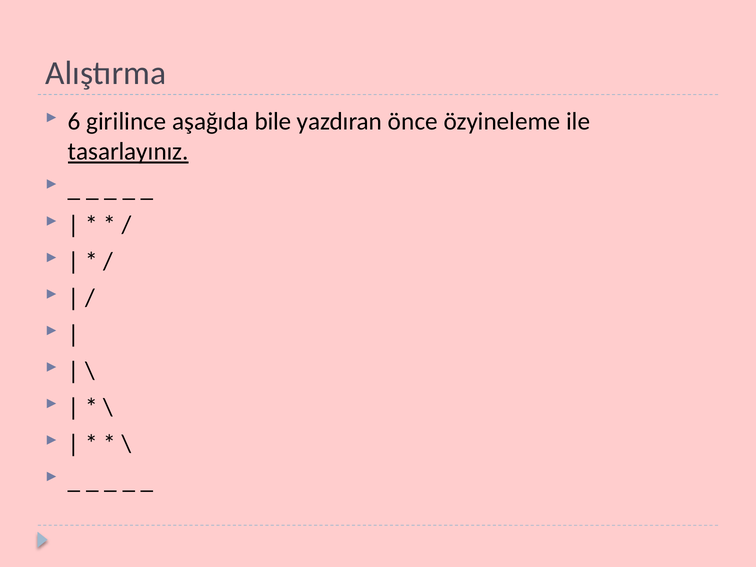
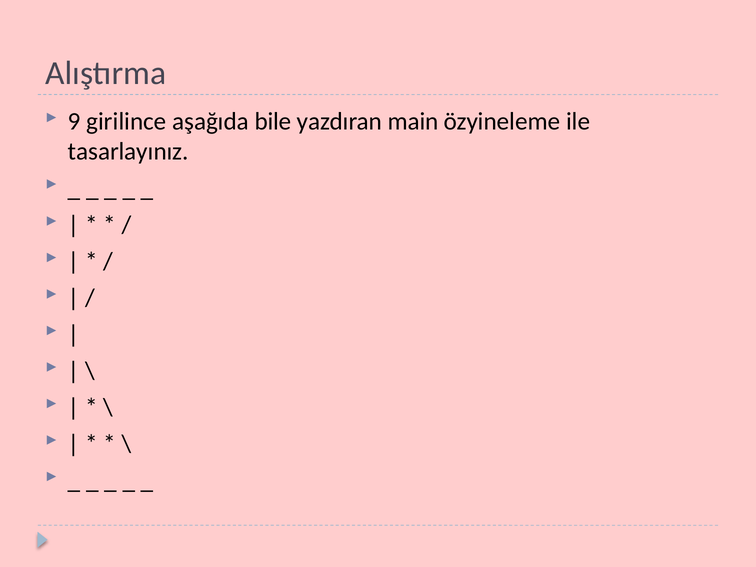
6: 6 -> 9
önce: önce -> main
tasarlayınız underline: present -> none
